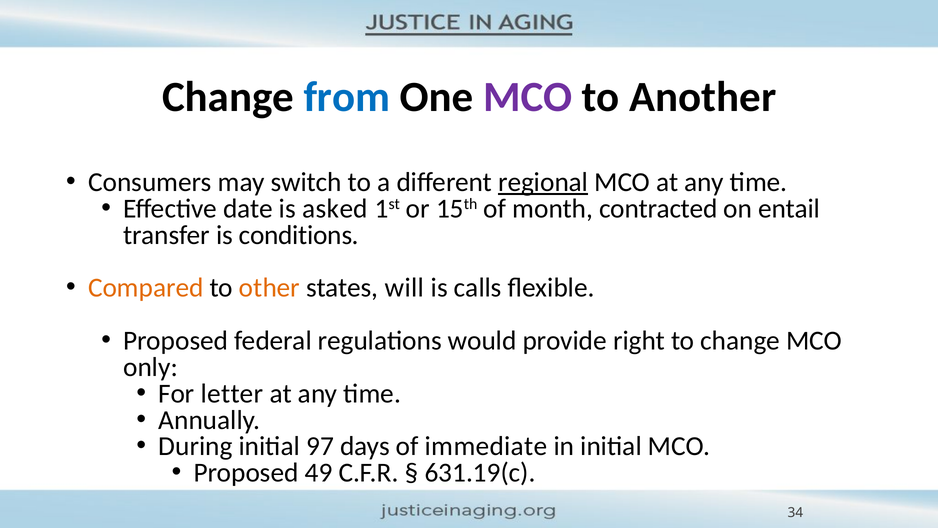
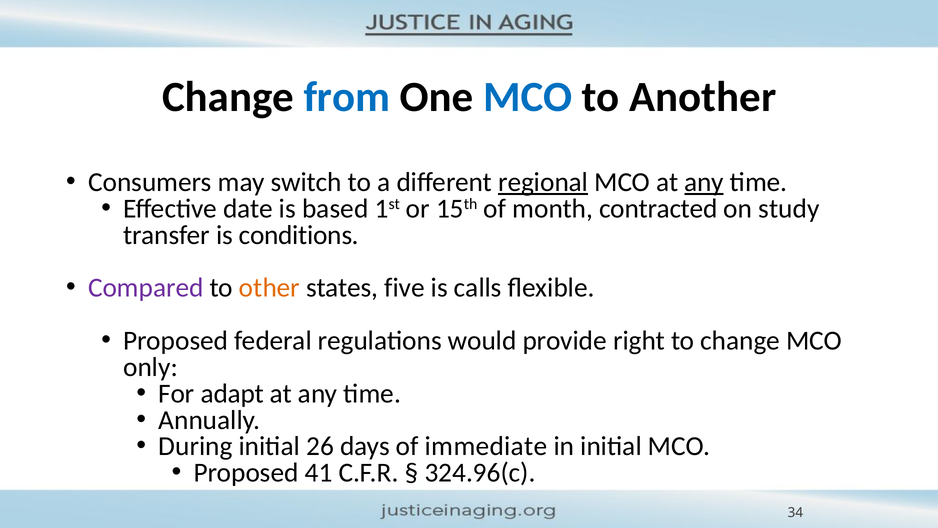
MCO at (528, 97) colour: purple -> blue
any at (704, 182) underline: none -> present
asked: asked -> based
entail: entail -> study
Compared colour: orange -> purple
will: will -> five
letter: letter -> adapt
97: 97 -> 26
49: 49 -> 41
631.19(c: 631.19(c -> 324.96(c
